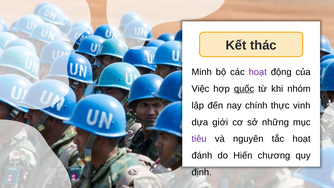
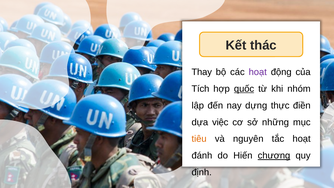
Minh: Minh -> Thay
Việc: Việc -> Tích
chính: chính -> dựng
vinh: vinh -> điền
giới: giới -> việc
tiêu colour: purple -> orange
chương underline: none -> present
